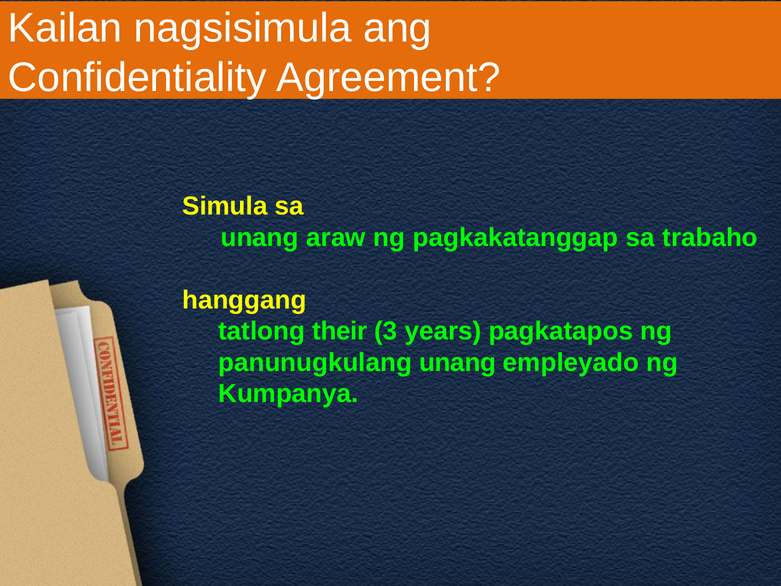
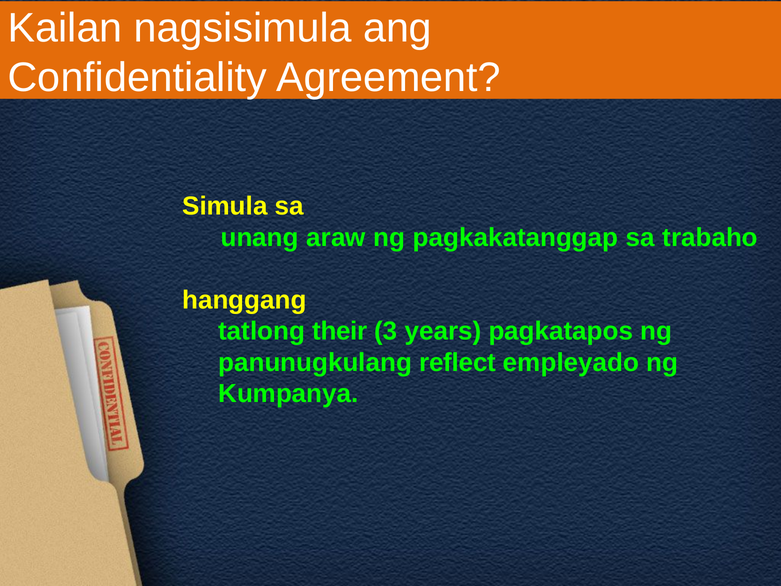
panunugkulang unang: unang -> reflect
